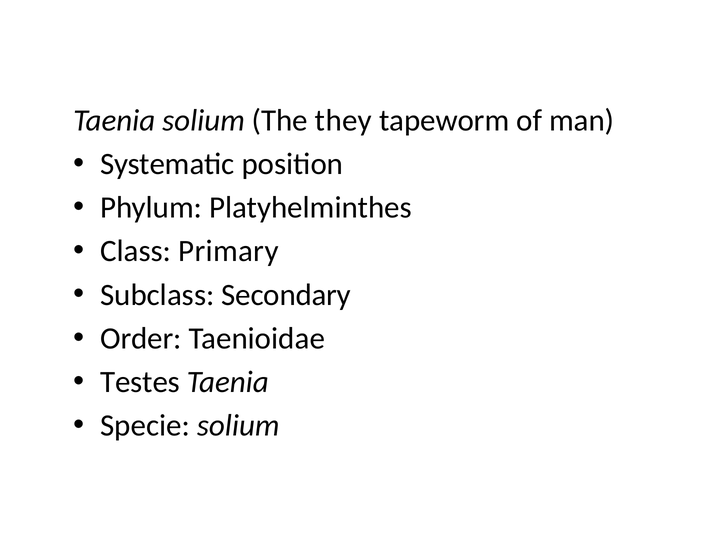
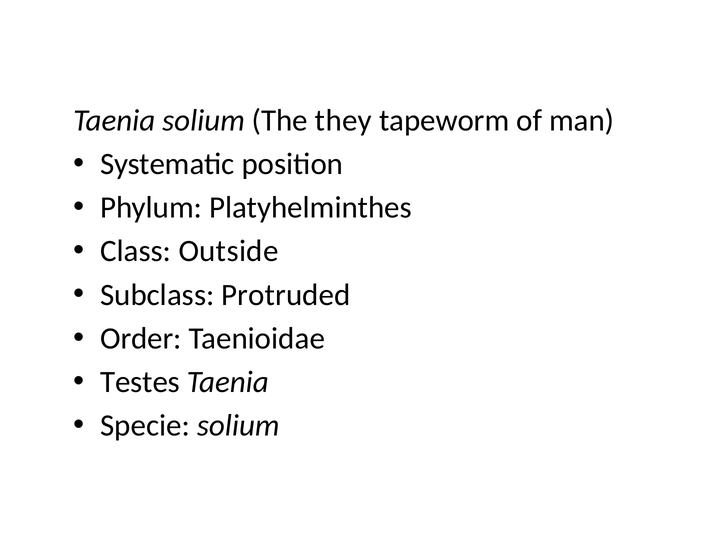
Primary: Primary -> Outside
Secondary: Secondary -> Protruded
